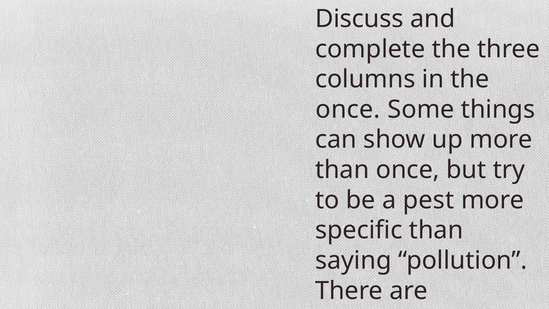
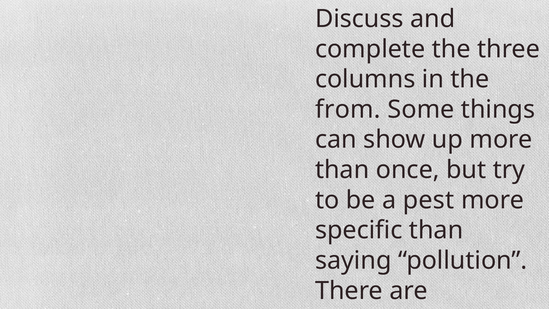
once at (348, 109): once -> from
